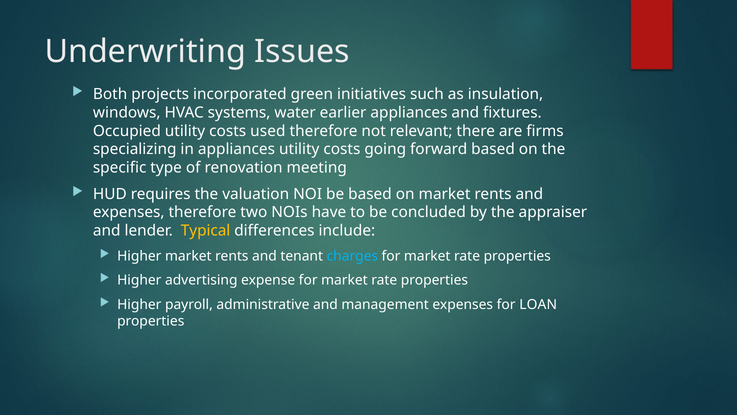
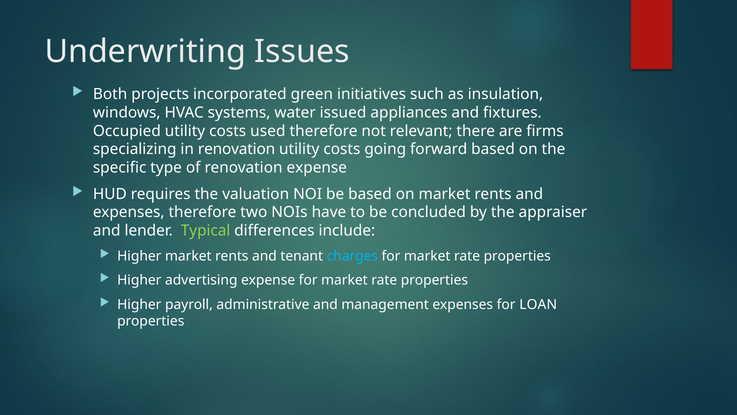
earlier: earlier -> issued
in appliances: appliances -> renovation
renovation meeting: meeting -> expense
Typical colour: yellow -> light green
